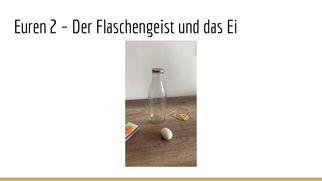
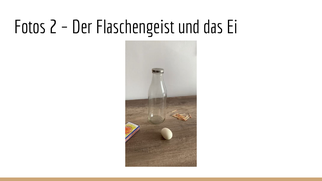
Euren: Euren -> Fotos
